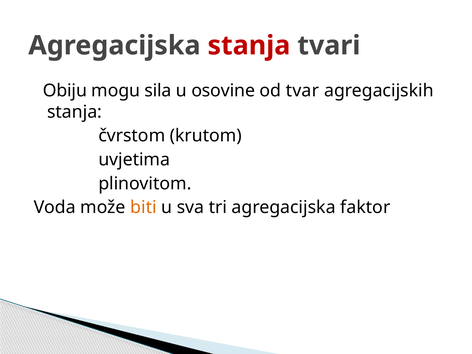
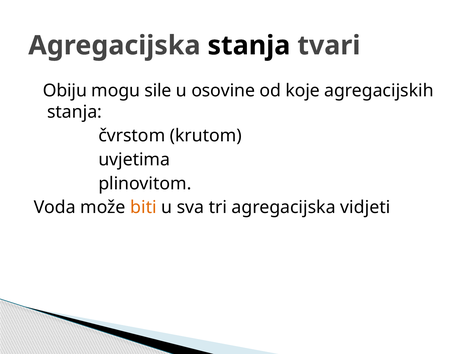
stanja at (249, 46) colour: red -> black
sila: sila -> sile
tvar: tvar -> koje
faktor: faktor -> vidjeti
